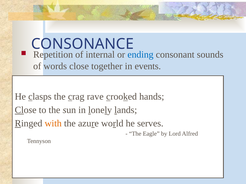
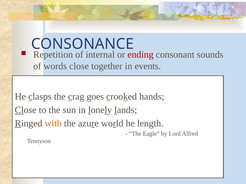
ending colour: blue -> red
rave: rave -> goes
serves: serves -> length
